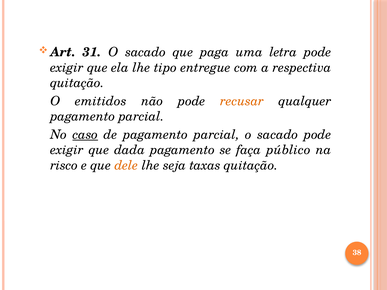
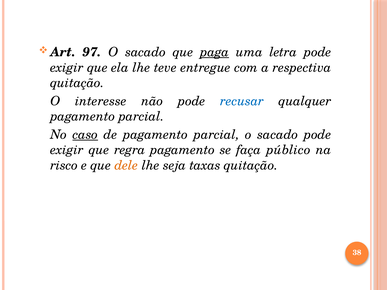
31: 31 -> 97
paga underline: none -> present
tipo: tipo -> teve
emitidos: emitidos -> interesse
recusar colour: orange -> blue
dada: dada -> regra
